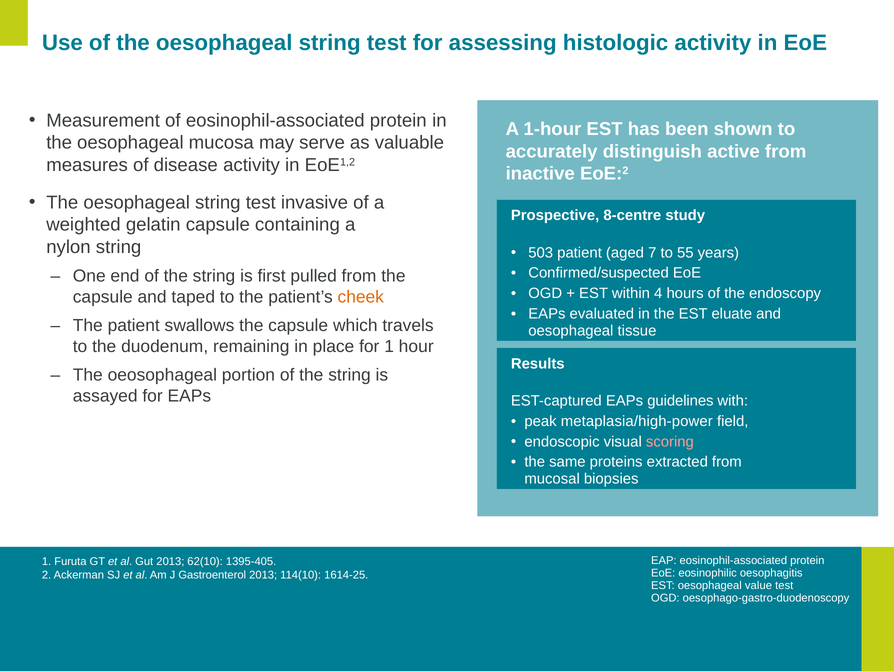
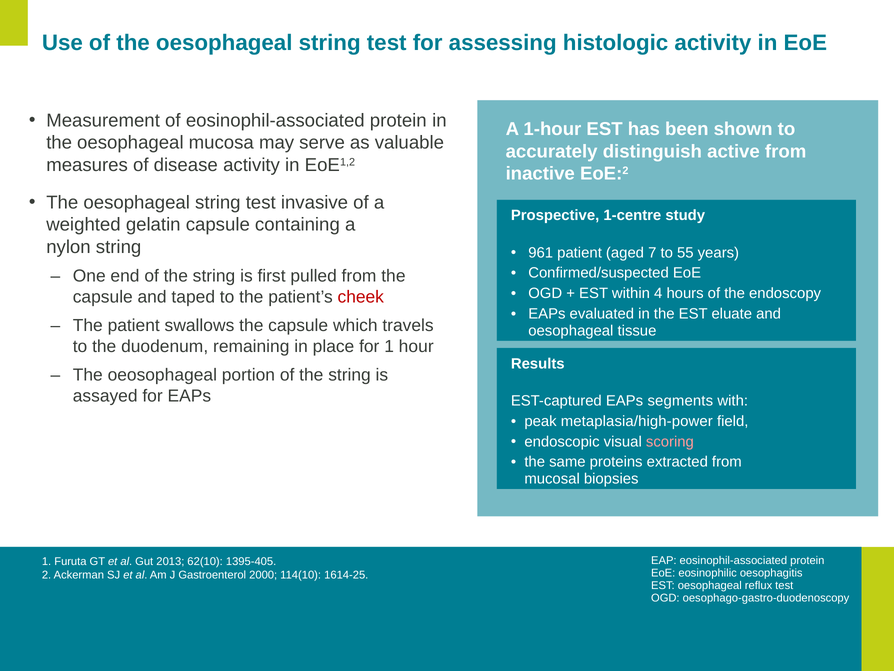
8-centre: 8-centre -> 1-centre
503: 503 -> 961
cheek colour: orange -> red
guidelines: guidelines -> segments
Gastroenterol 2013: 2013 -> 2000
value: value -> reflux
